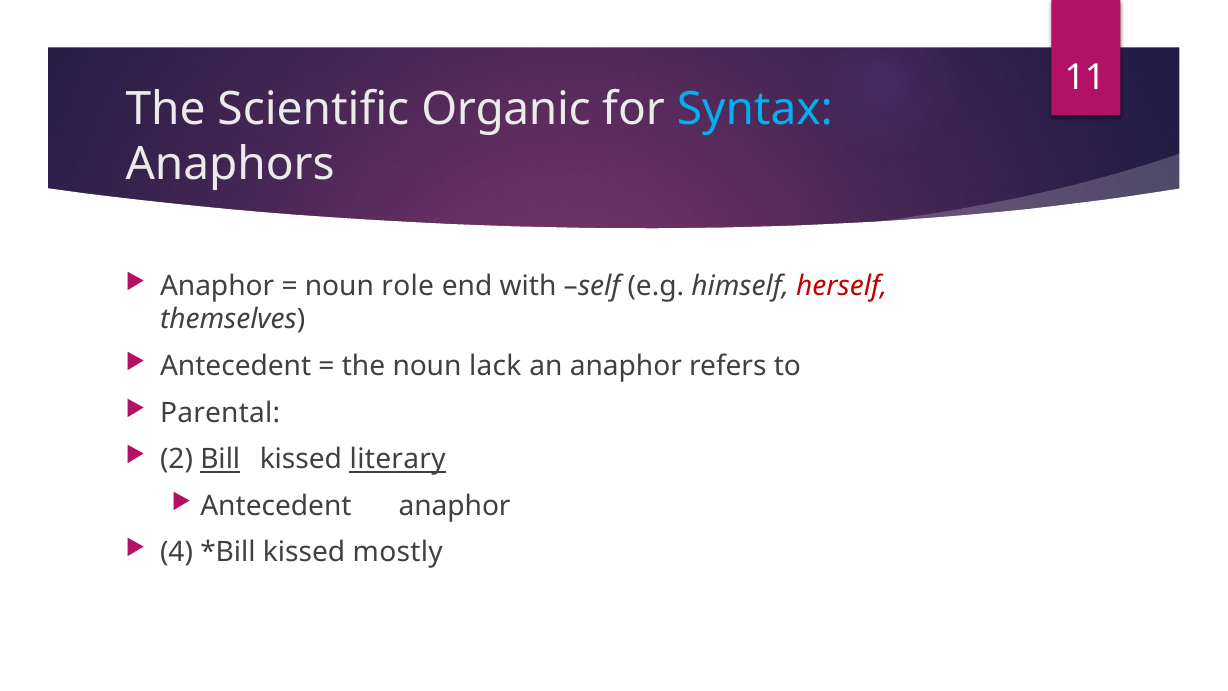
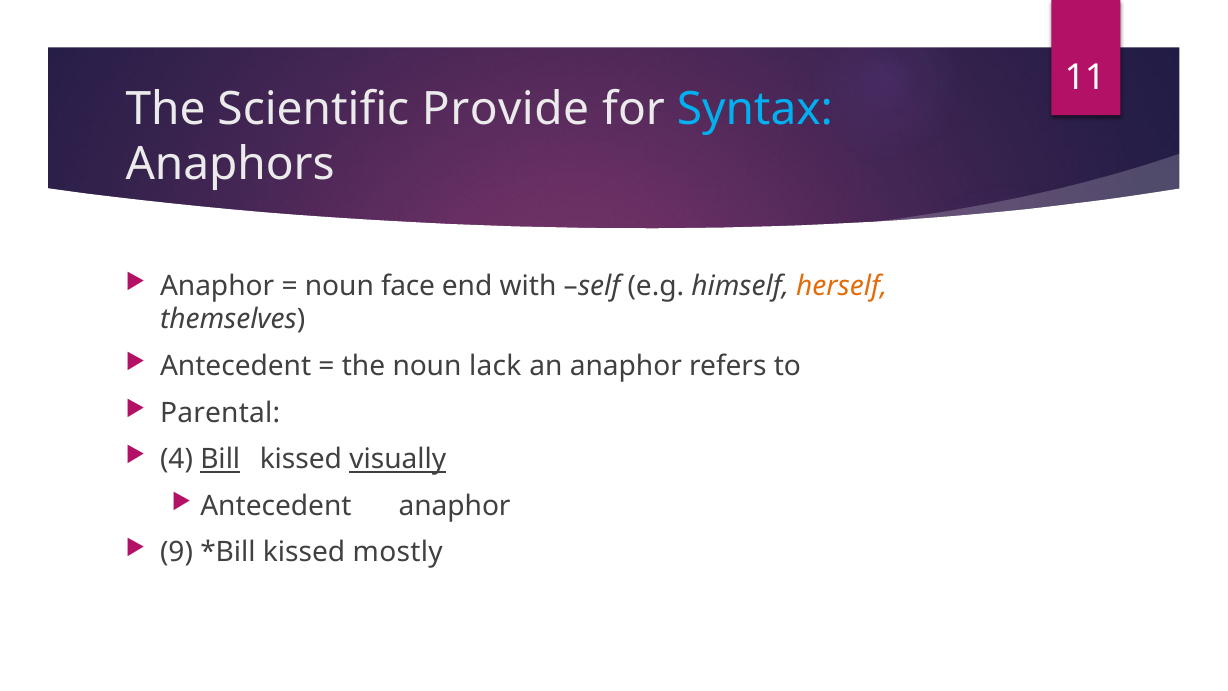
Organic: Organic -> Provide
role: role -> face
herself colour: red -> orange
2: 2 -> 4
literary: literary -> visually
4: 4 -> 9
